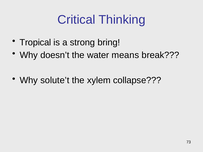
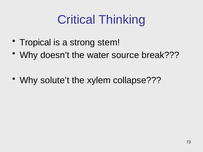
bring: bring -> stem
means: means -> source
